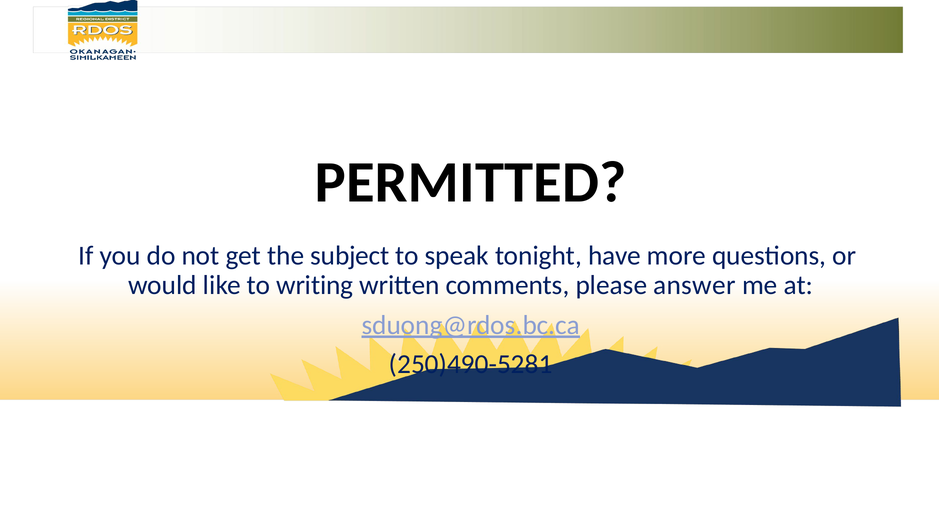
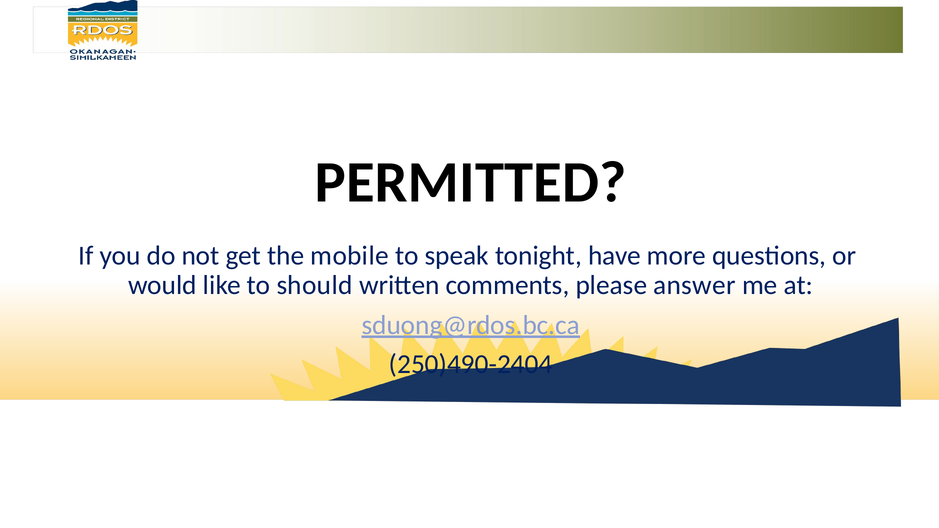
subject: subject -> mobile
writing: writing -> should
250)490-5281: 250)490-5281 -> 250)490-2404
